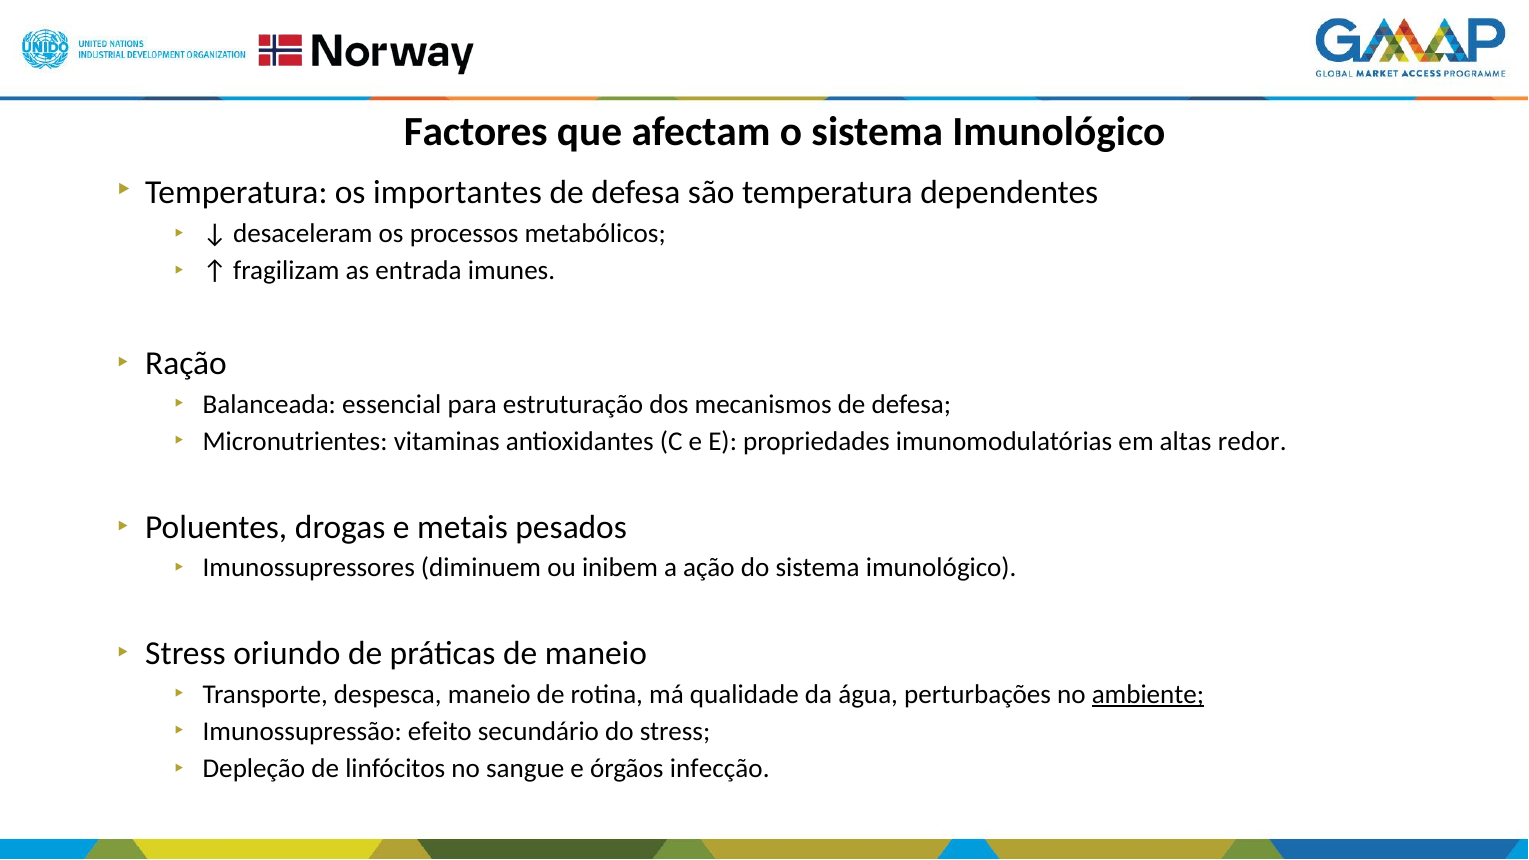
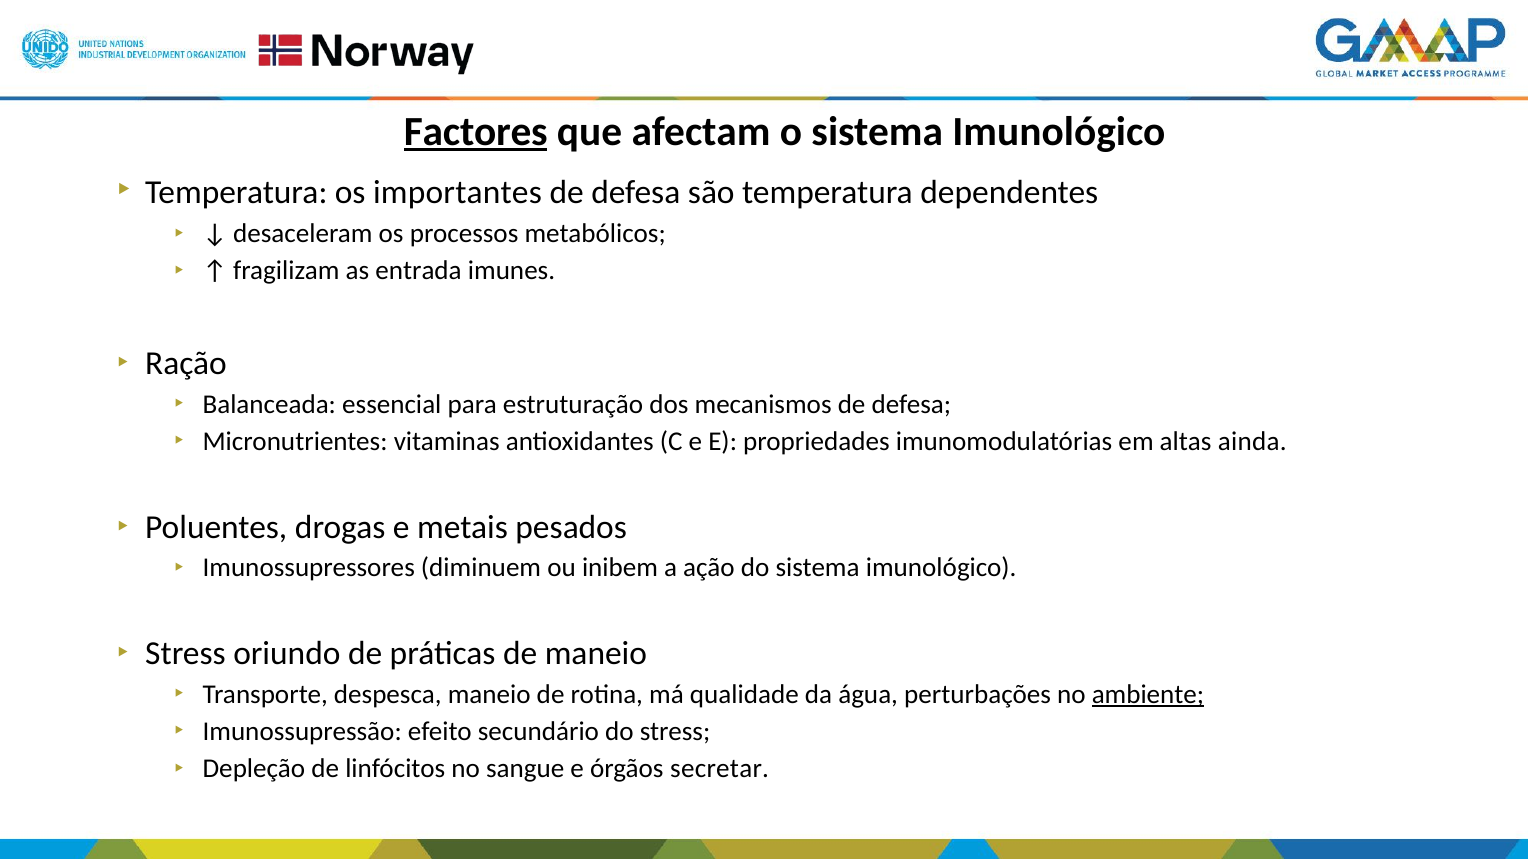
Factores underline: none -> present
redor: redor -> ainda
infecção: infecção -> secretar
